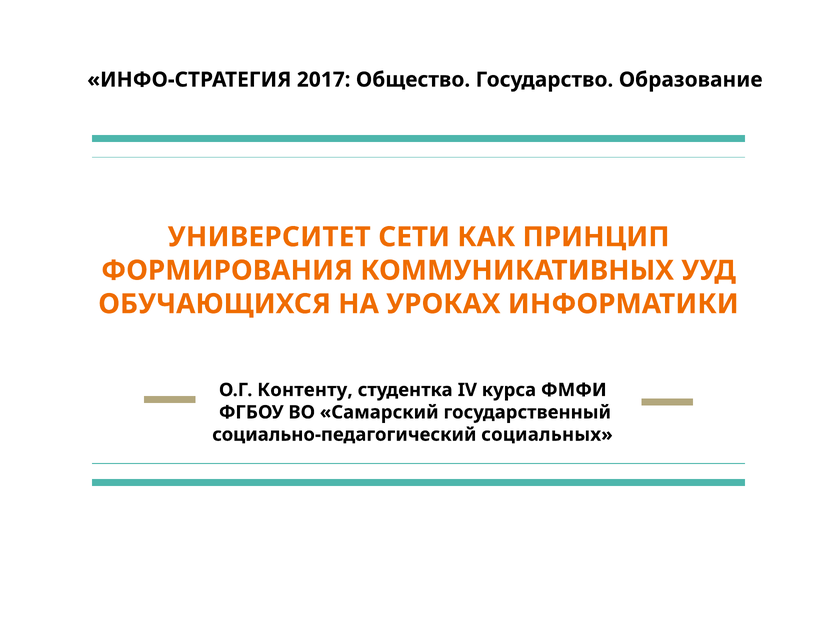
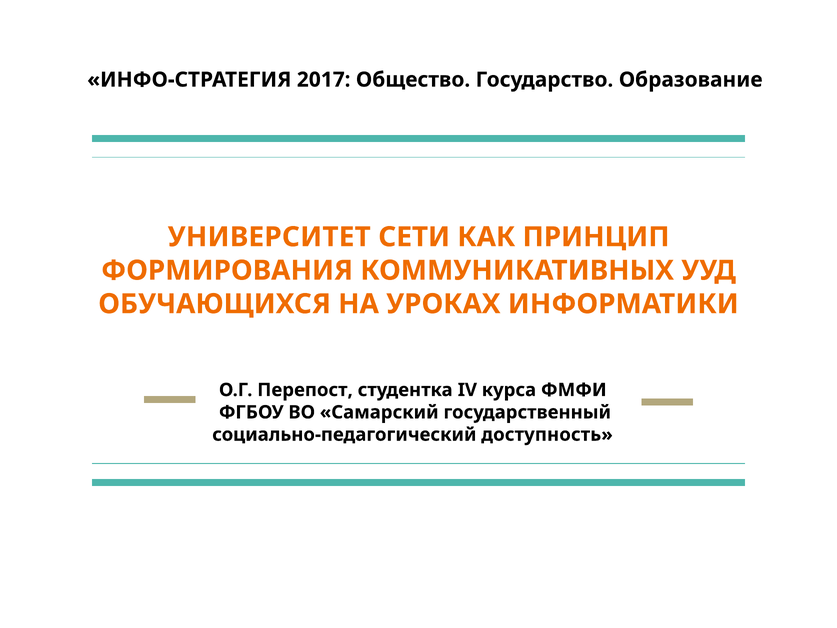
Контенту: Контенту -> Перепост
социальных: социальных -> доступность
